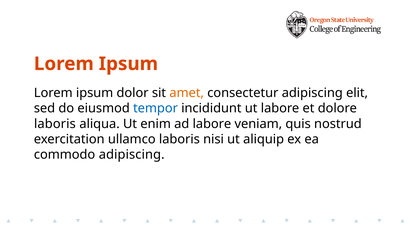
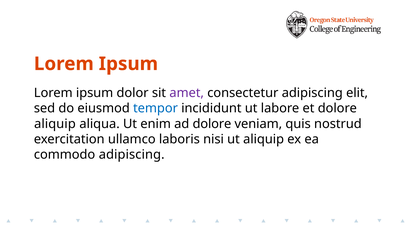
amet colour: orange -> purple
laboris at (55, 123): laboris -> aliquip
ad labore: labore -> dolore
